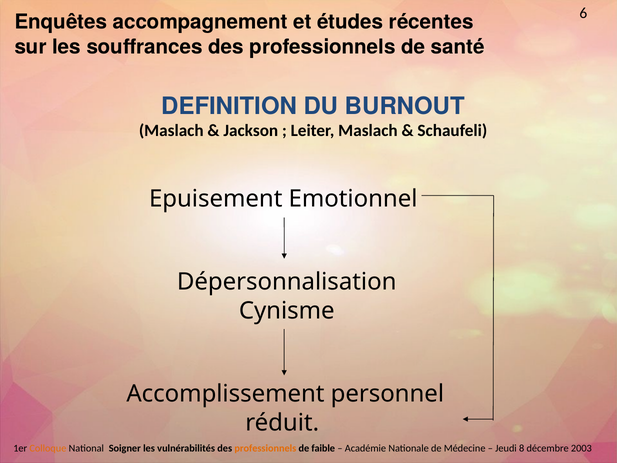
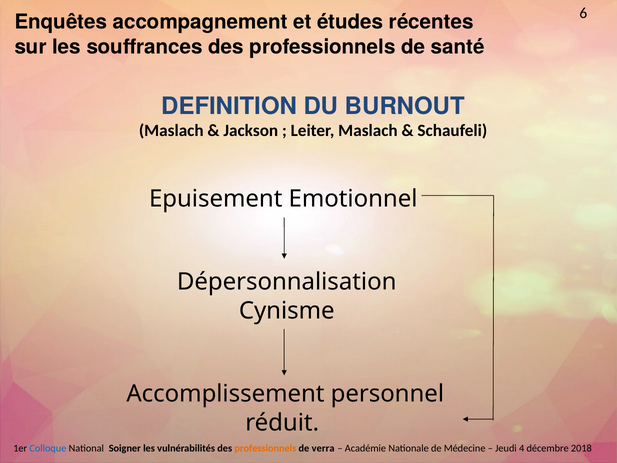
Colloque colour: orange -> blue
faible: faible -> verra
8: 8 -> 4
2003: 2003 -> 2018
